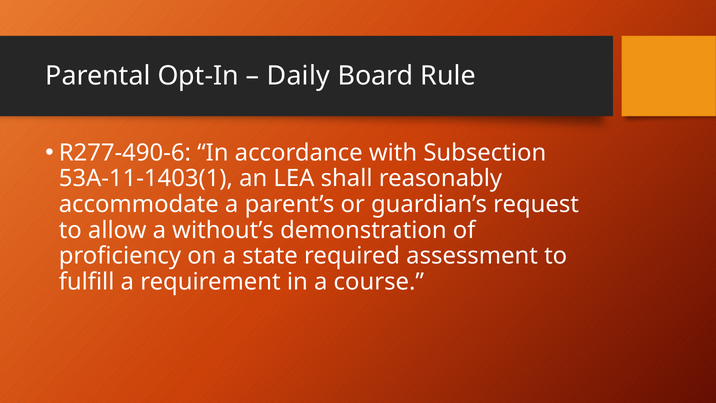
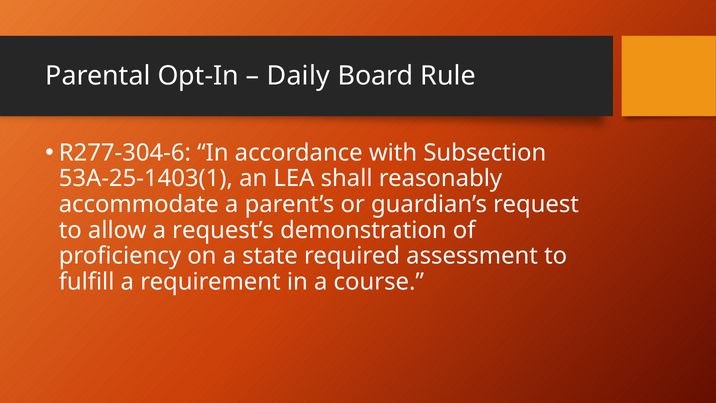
R277-490-6: R277-490-6 -> R277-304-6
53A-11-1403(1: 53A-11-1403(1 -> 53A-25-1403(1
without’s: without’s -> request’s
